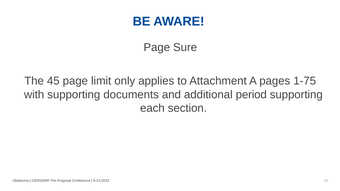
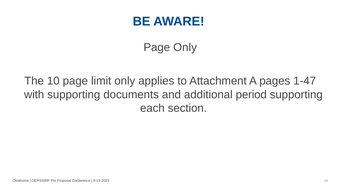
Page Sure: Sure -> Only
45: 45 -> 10
1-75: 1-75 -> 1-47
